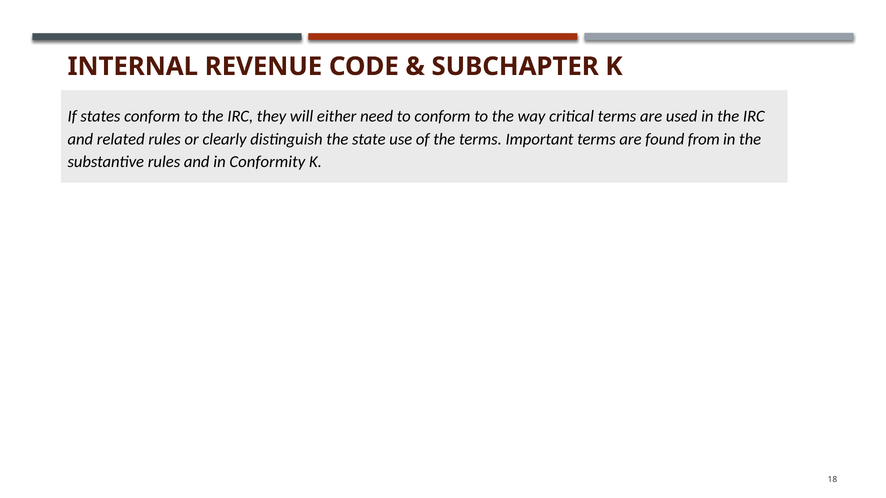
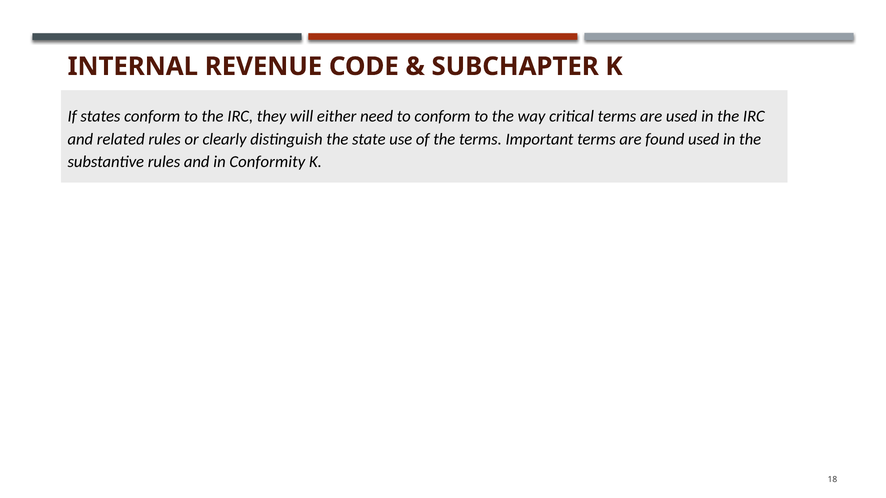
found from: from -> used
